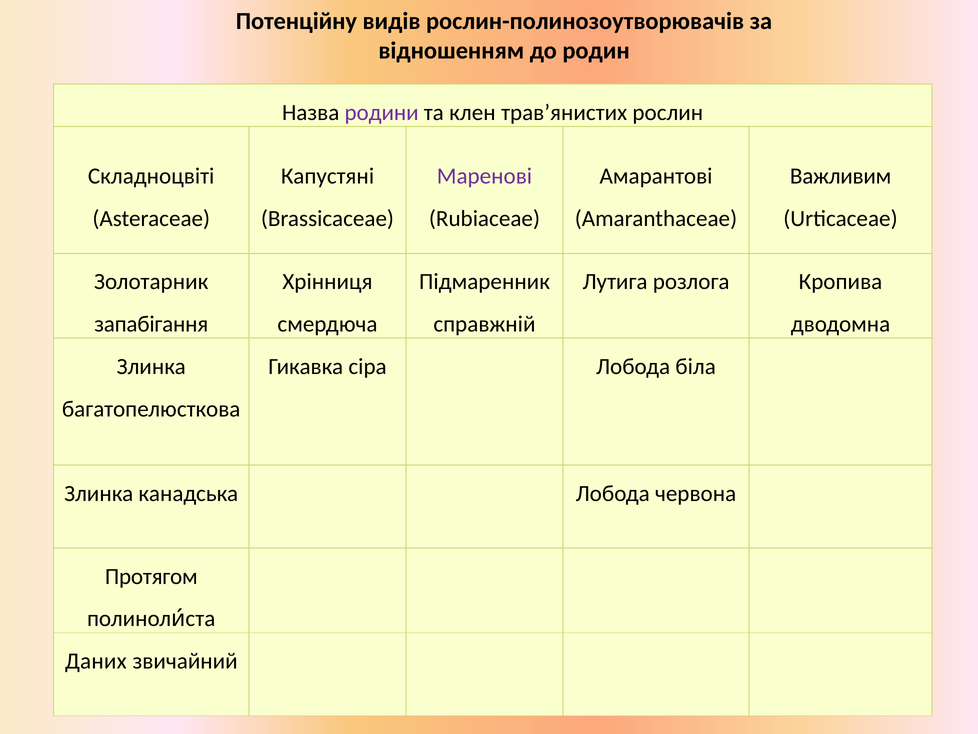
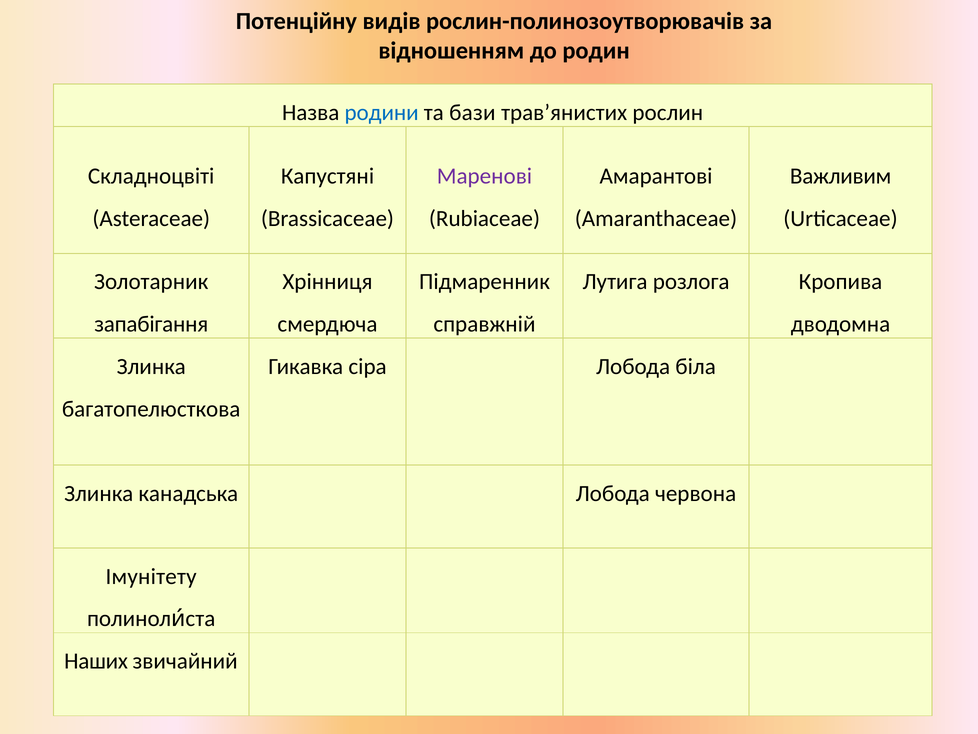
родини colour: purple -> blue
клен: клен -> бази
Протягом: Протягом -> Імунітету
Даних: Даних -> Наших
